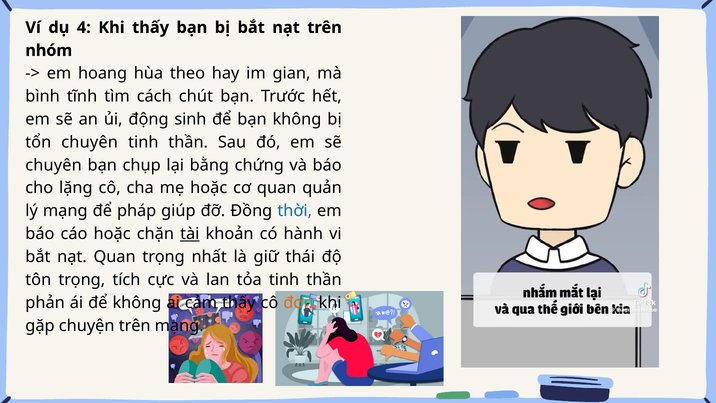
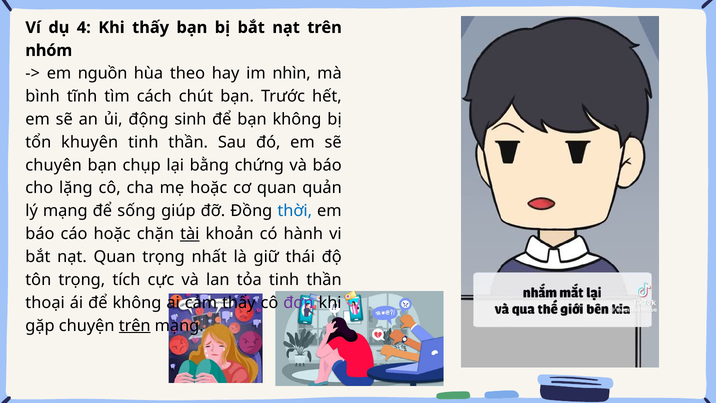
hoang: hoang -> nguồn
gian: gian -> nhìn
tổn chuyên: chuyên -> khuyên
pháp: pháp -> sống
phản: phản -> thoại
đơn colour: orange -> purple
trên at (135, 325) underline: none -> present
